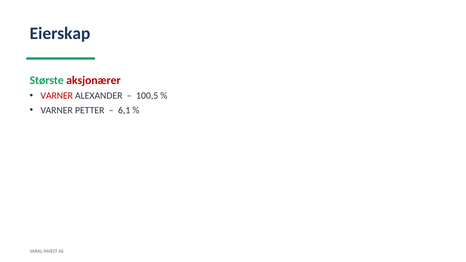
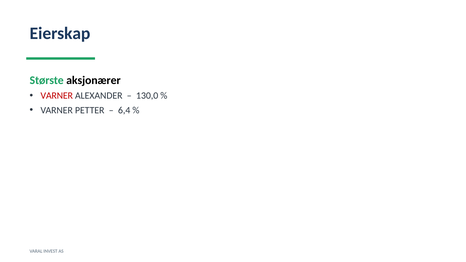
aksjonærer colour: red -> black
100,5: 100,5 -> 130,0
6,1: 6,1 -> 6,4
